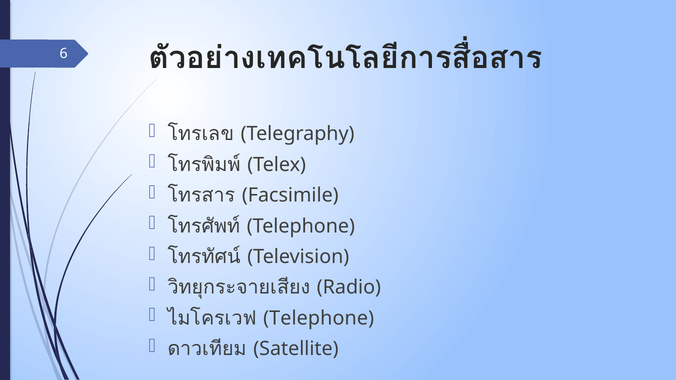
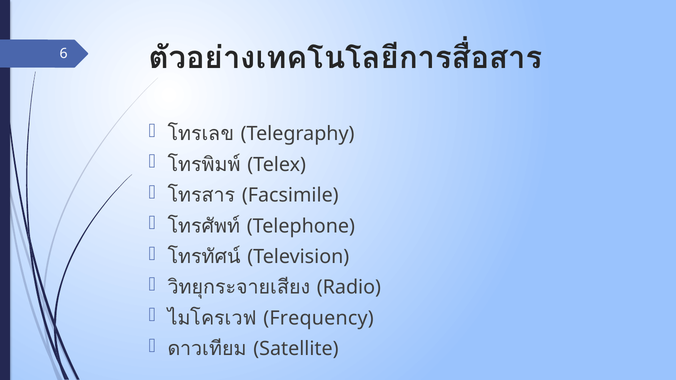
Telephone at (319, 318): Telephone -> Frequency
